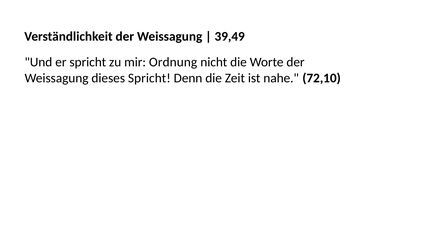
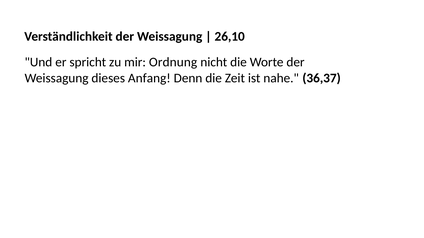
39,49: 39,49 -> 26,10
dieses Spricht: Spricht -> Anfang
72,10: 72,10 -> 36,37
